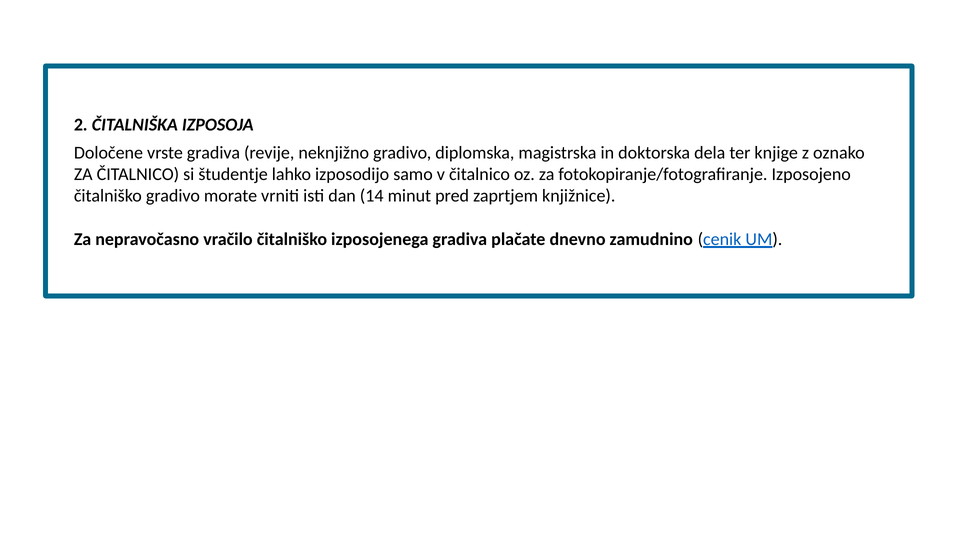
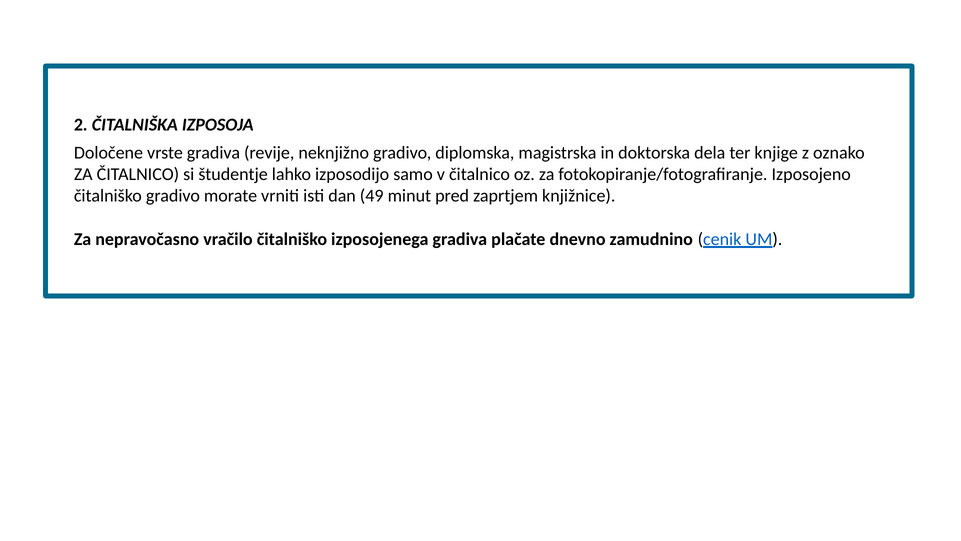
14: 14 -> 49
